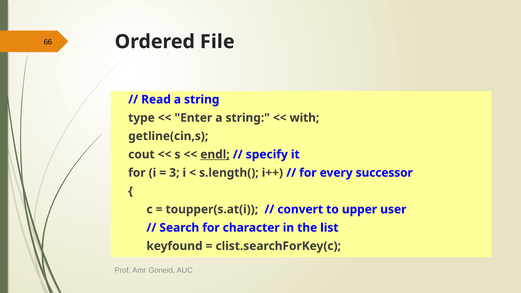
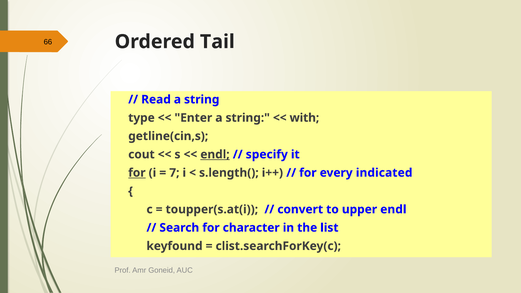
File: File -> Tail
for at (137, 173) underline: none -> present
3: 3 -> 7
successor: successor -> indicated
upper user: user -> endl
